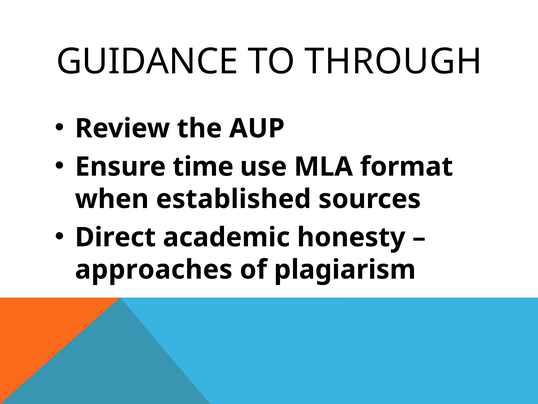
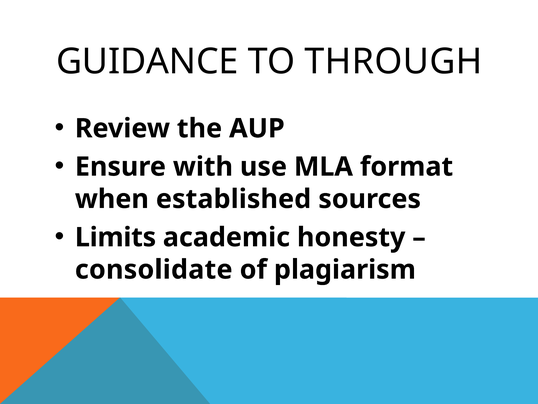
time: time -> with
Direct: Direct -> Limits
approaches: approaches -> consolidate
